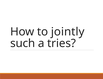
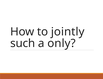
tries: tries -> only
